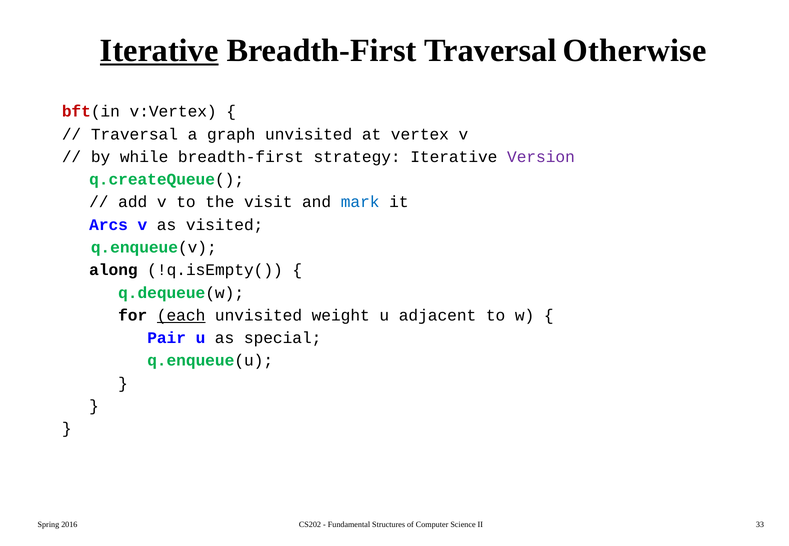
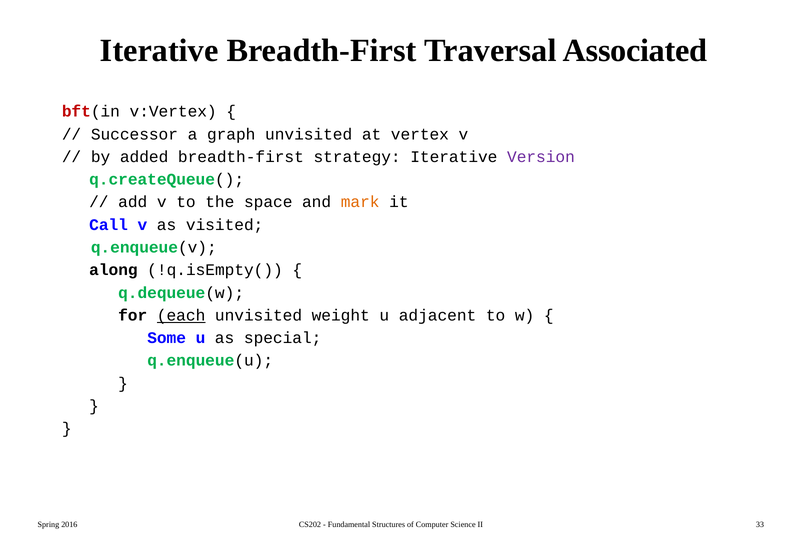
Iterative at (159, 51) underline: present -> none
Otherwise: Otherwise -> Associated
Traversal at (134, 134): Traversal -> Successor
while: while -> added
visit: visit -> space
mark colour: blue -> orange
Arcs: Arcs -> Call
Pair: Pair -> Some
